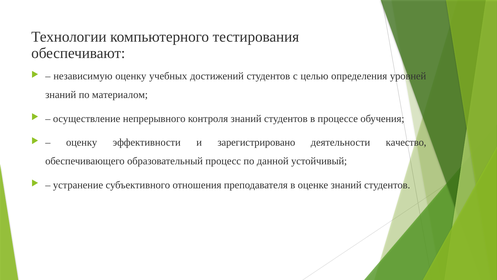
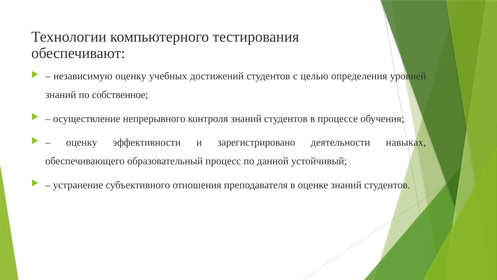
материалом: материалом -> собственное
качество: качество -> навыках
